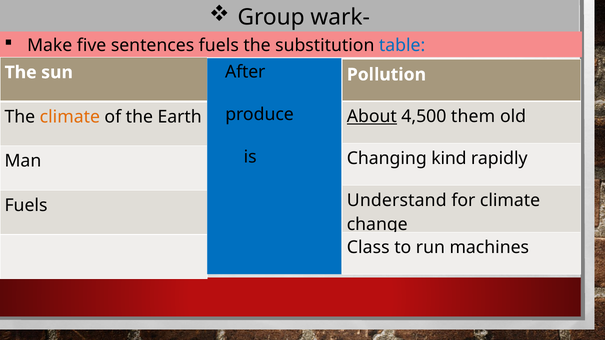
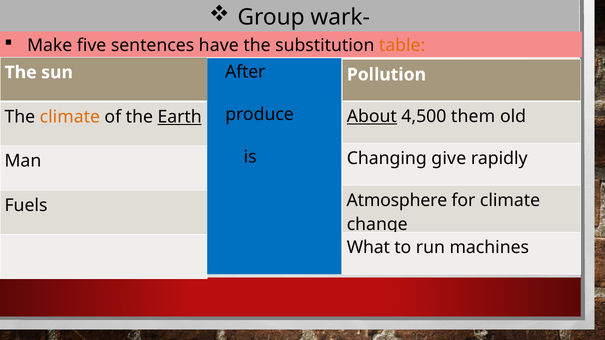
sentences fuels: fuels -> have
table colour: blue -> orange
Earth underline: none -> present
kind: kind -> give
Understand: Understand -> Atmosphere
Class: Class -> What
